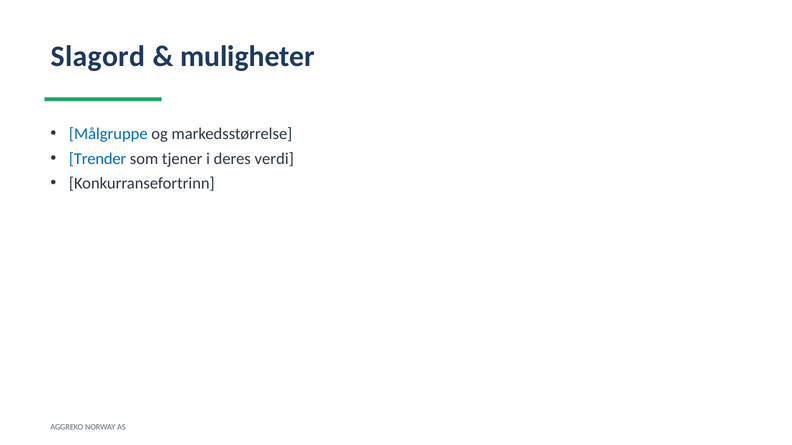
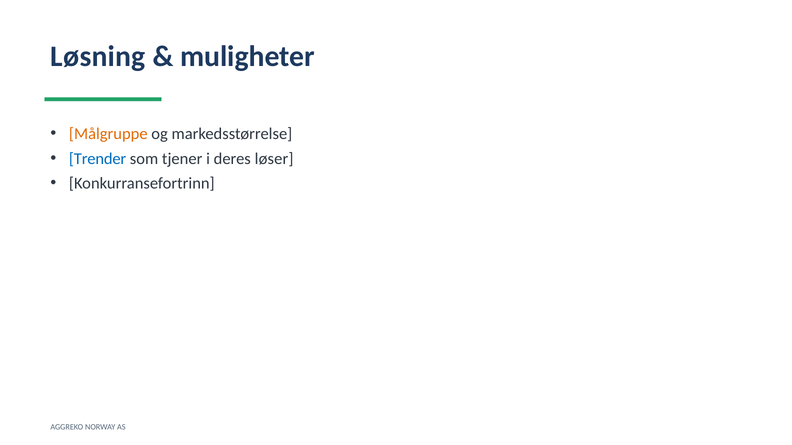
Slagord: Slagord -> Løsning
Målgruppe colour: blue -> orange
verdi: verdi -> løser
